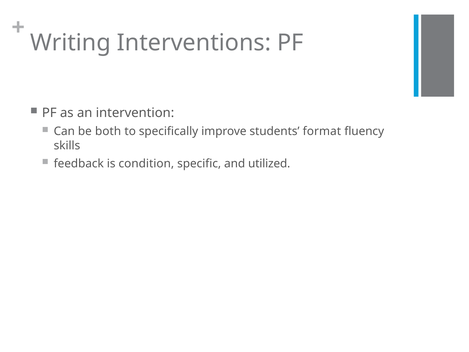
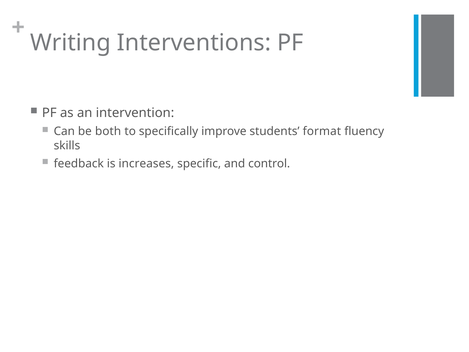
condition: condition -> increases
utilized: utilized -> control
